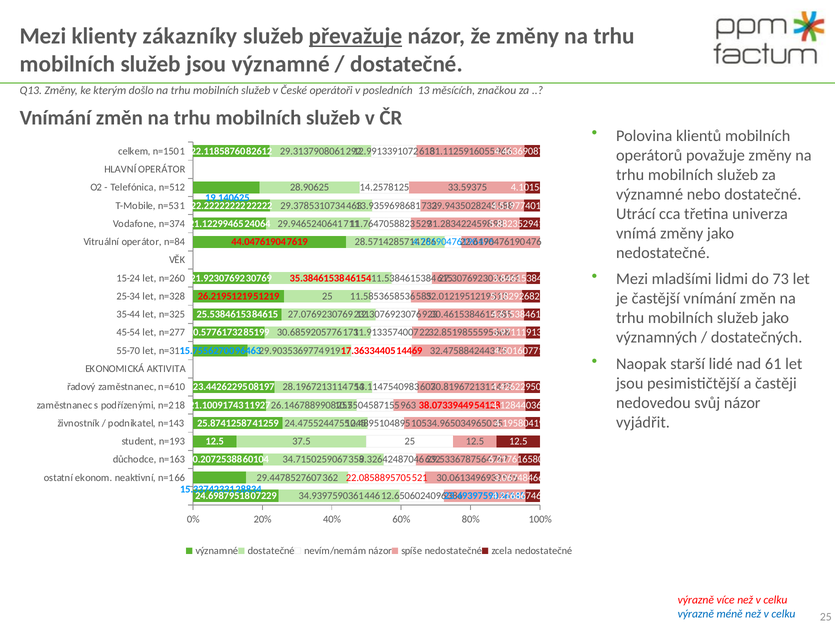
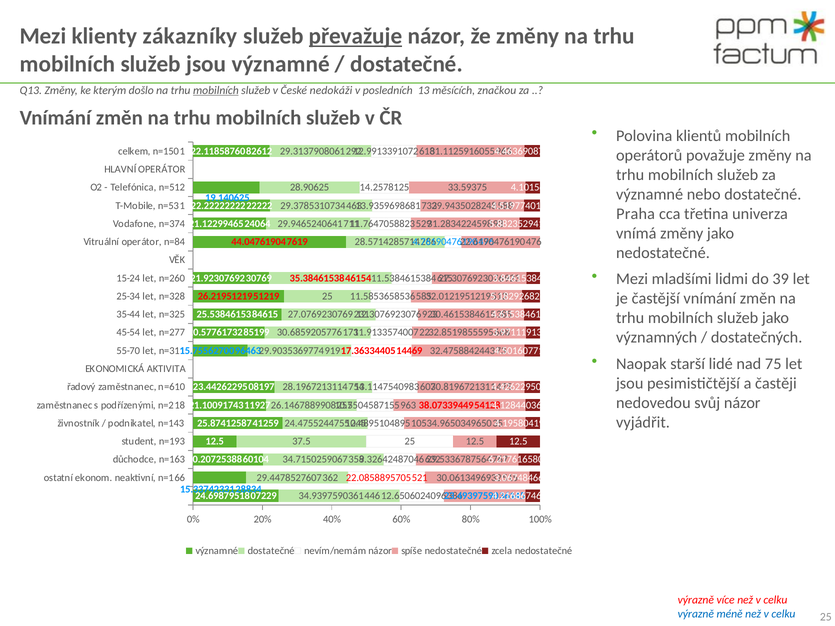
mobilních at (216, 90) underline: none -> present
operátoři: operátoři -> nedokáži
Utrácí: Utrácí -> Praha
73: 73 -> 39
61: 61 -> 75
